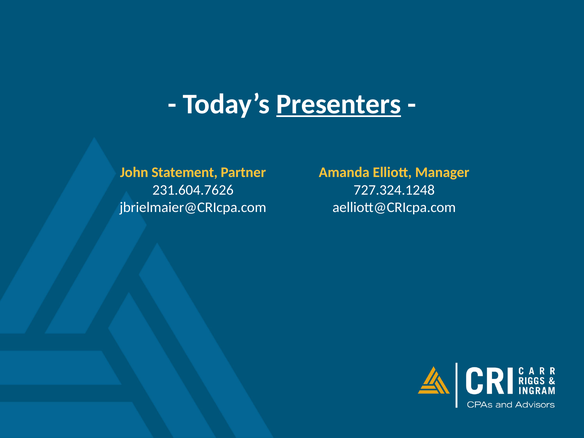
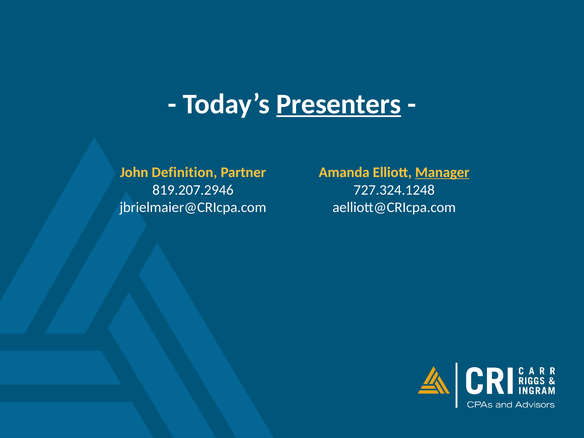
Statement: Statement -> Definition
Manager underline: none -> present
231.604.7626: 231.604.7626 -> 819.207.2946
